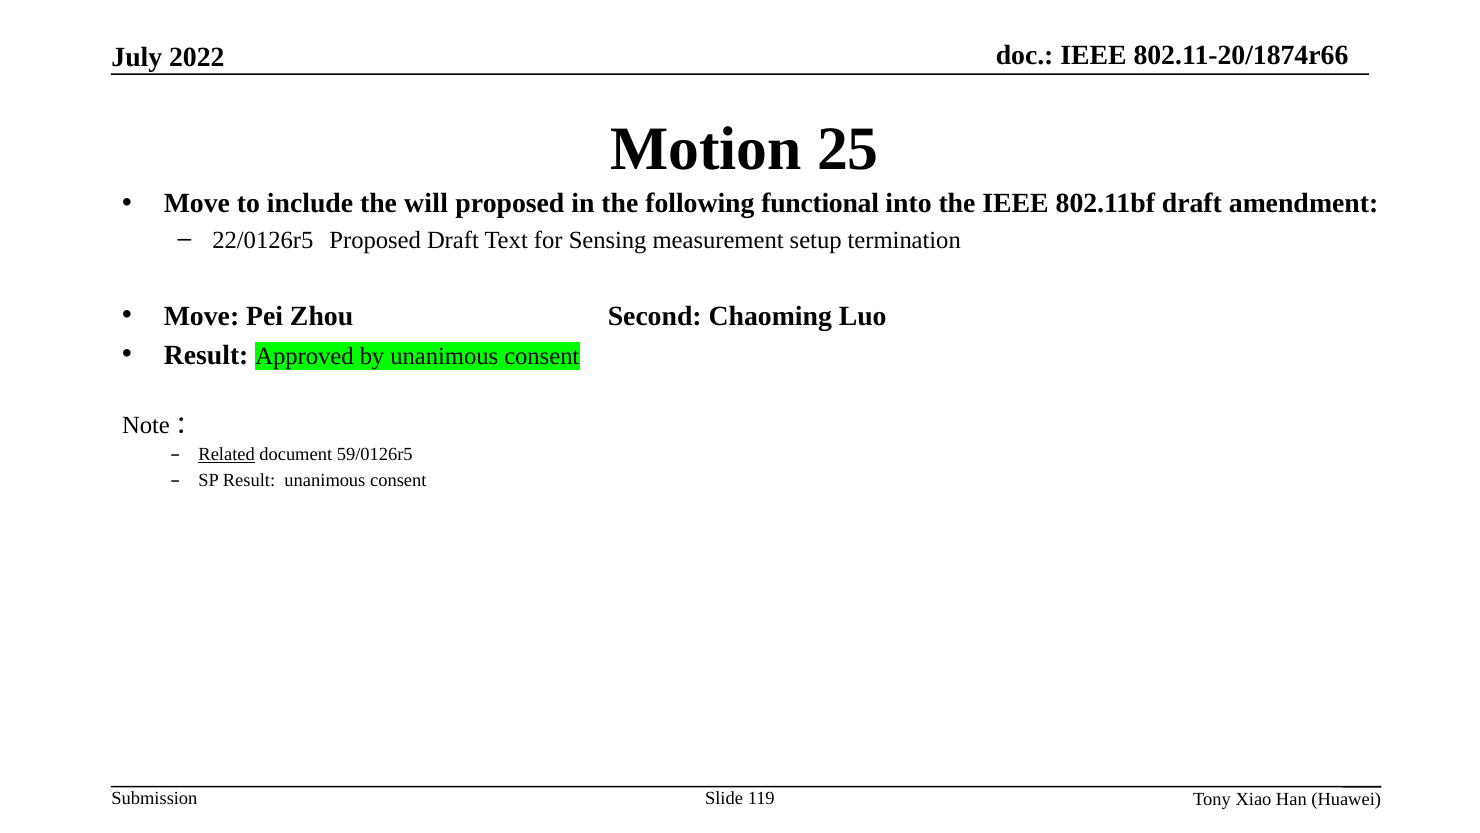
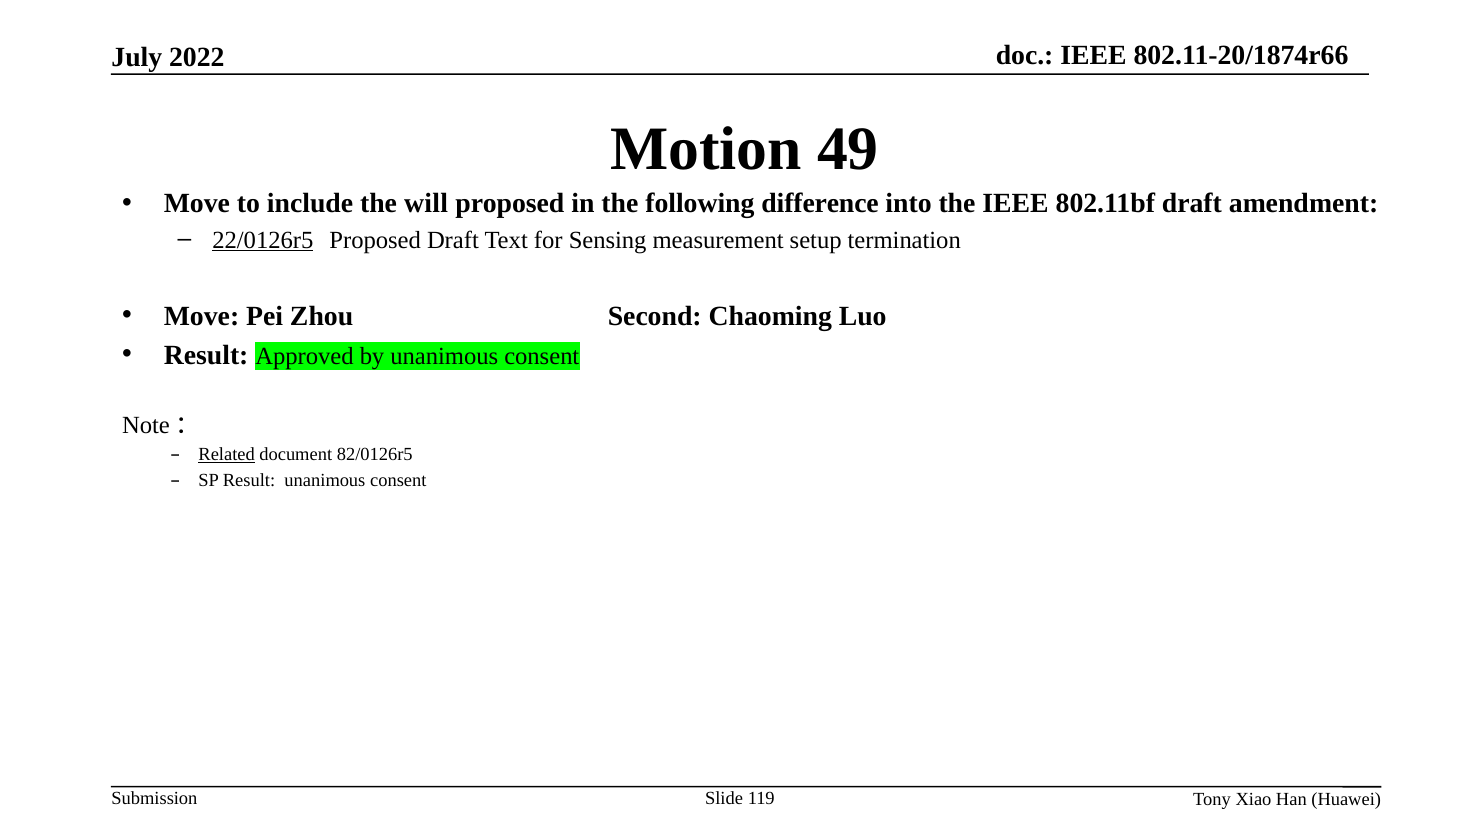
25: 25 -> 49
functional: functional -> difference
22/0126r5 underline: none -> present
59/0126r5: 59/0126r5 -> 82/0126r5
